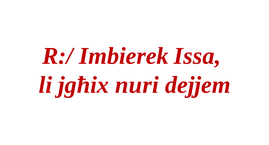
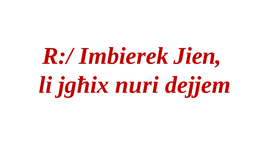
Issa: Issa -> Jien
